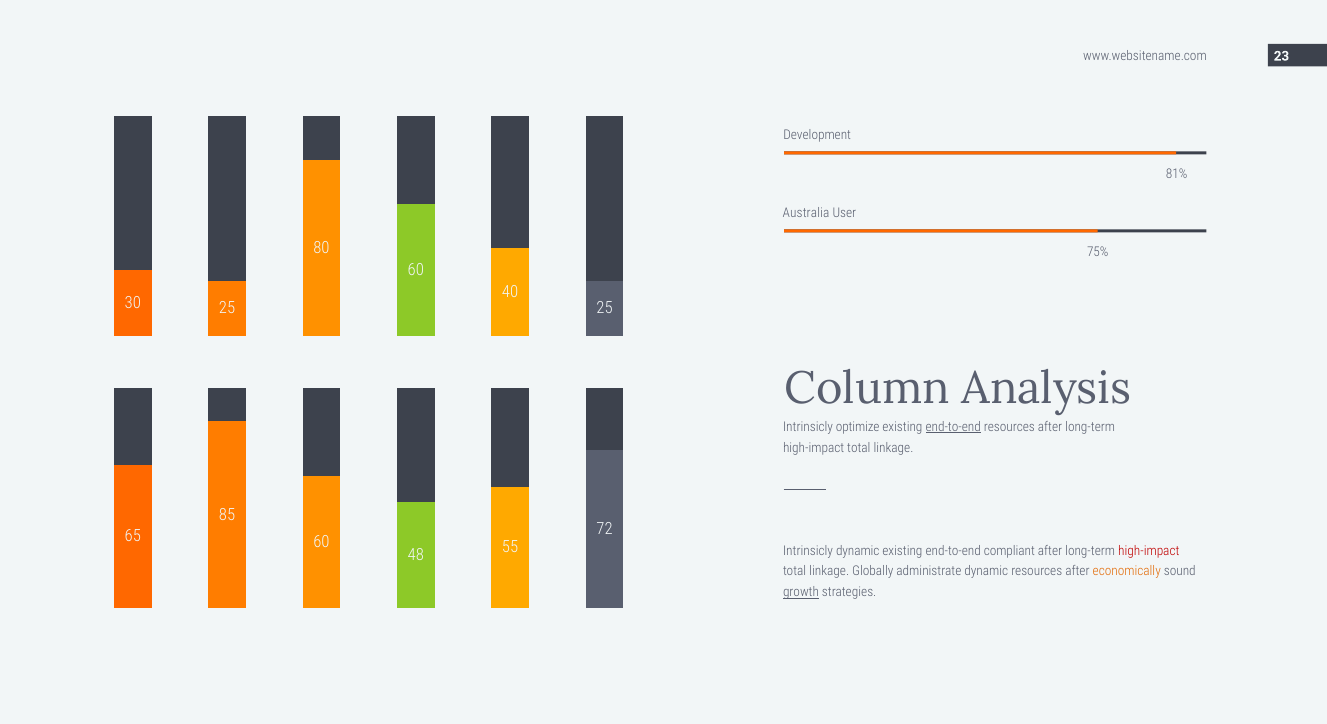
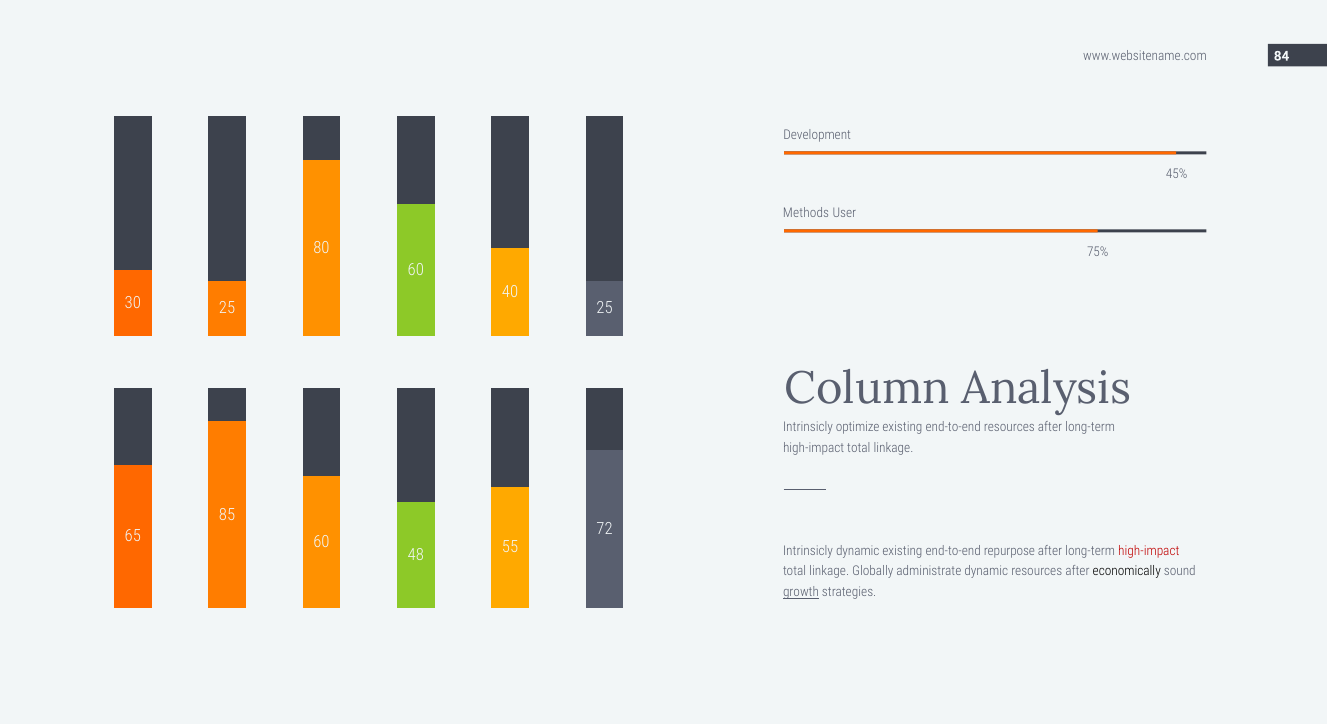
23: 23 -> 84
81%: 81% -> 45%
Australia: Australia -> Methods
end-to-end at (953, 427) underline: present -> none
compliant: compliant -> repurpose
economically colour: orange -> black
